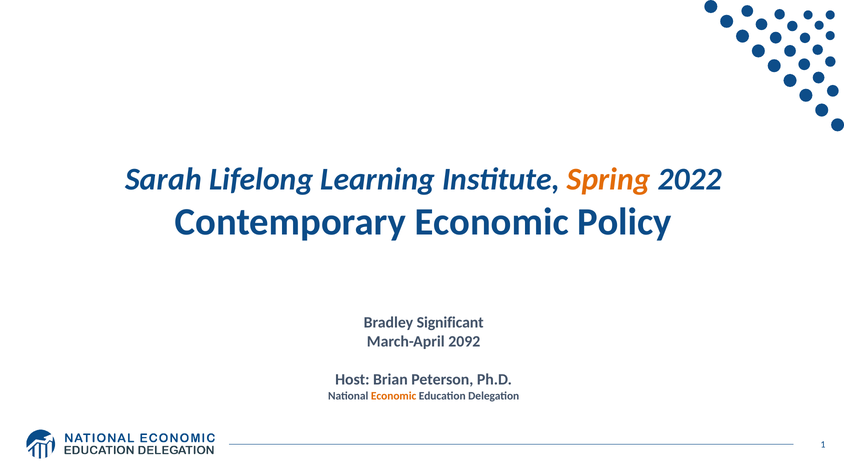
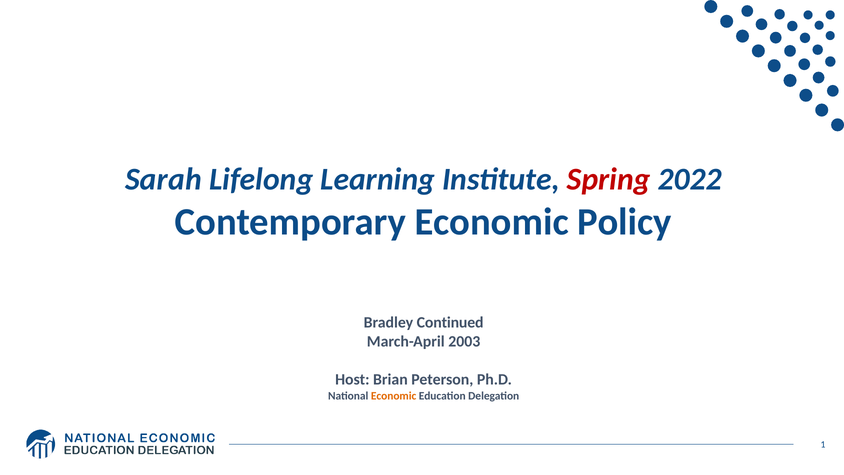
Spring colour: orange -> red
Significant: Significant -> Continued
2092: 2092 -> 2003
